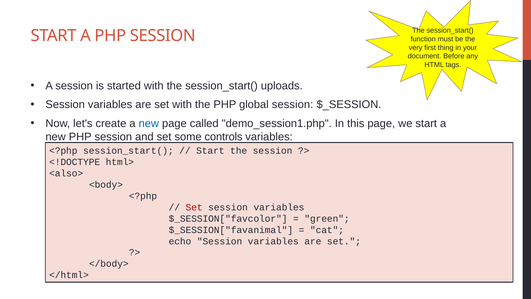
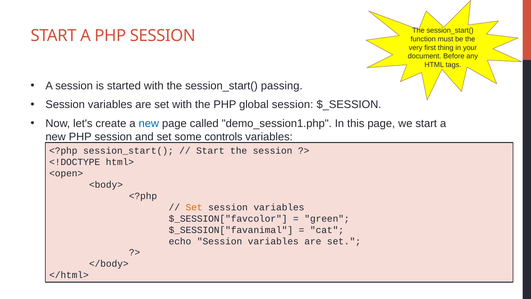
uploads: uploads -> passing
<also>: <also> -> <open>
Set at (194, 207) colour: red -> orange
